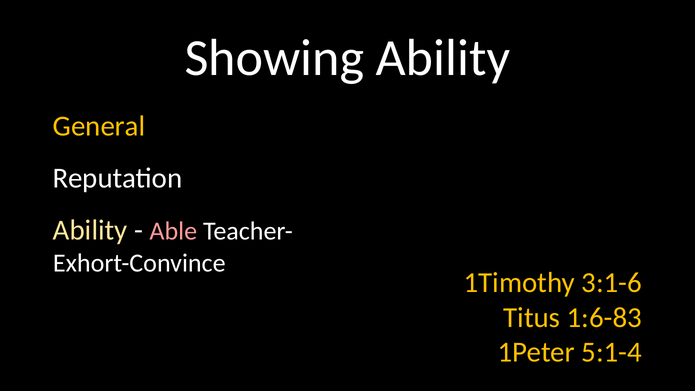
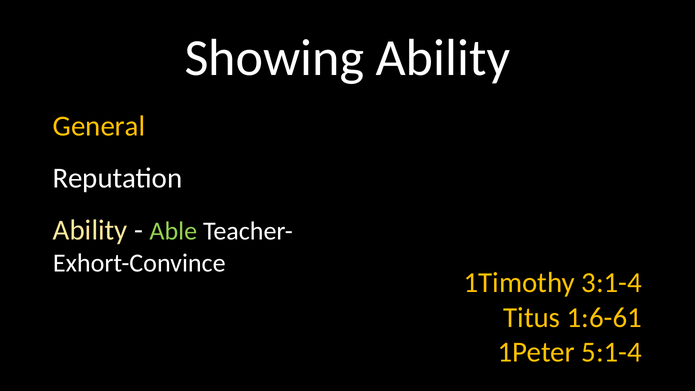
Able colour: pink -> light green
3:1-6: 3:1-6 -> 3:1-4
1:6-83: 1:6-83 -> 1:6-61
